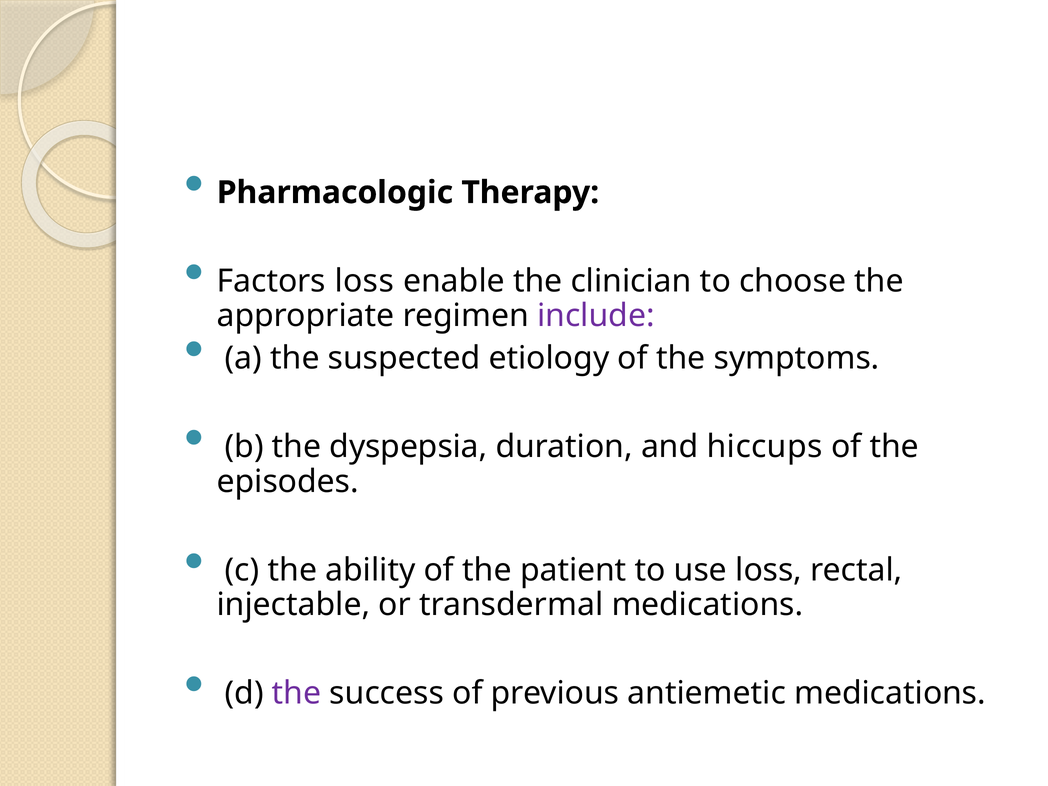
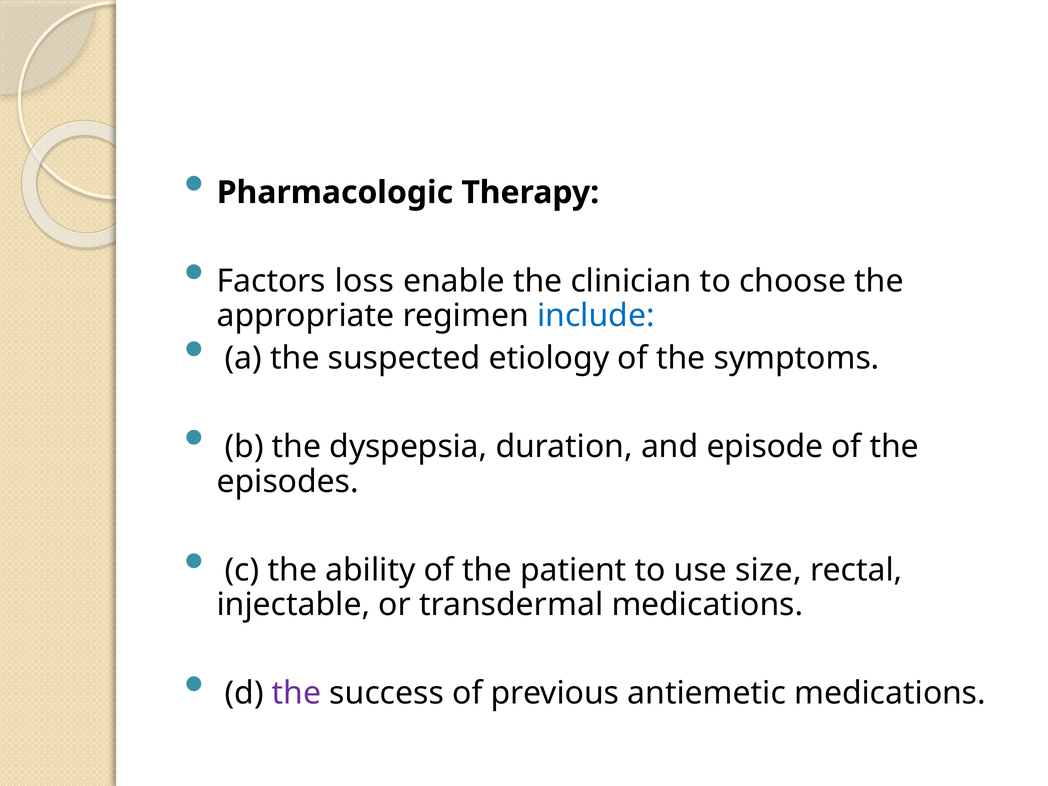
include colour: purple -> blue
hiccups: hiccups -> episode
use loss: loss -> size
